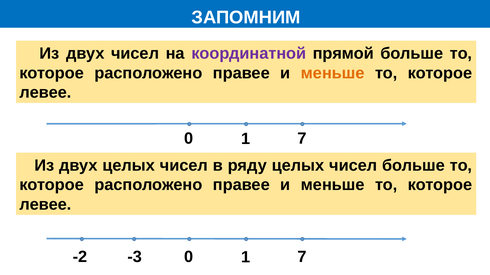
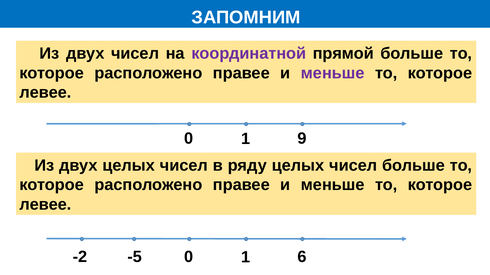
меньше at (333, 73) colour: orange -> purple
7 at (302, 139): 7 -> 9
-3: -3 -> -5
7 at (302, 257): 7 -> 6
